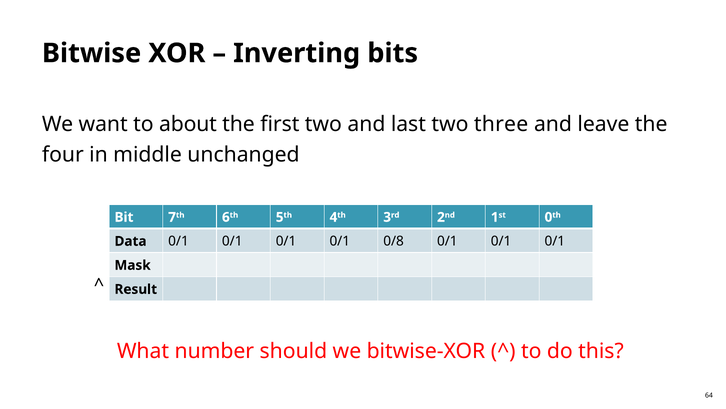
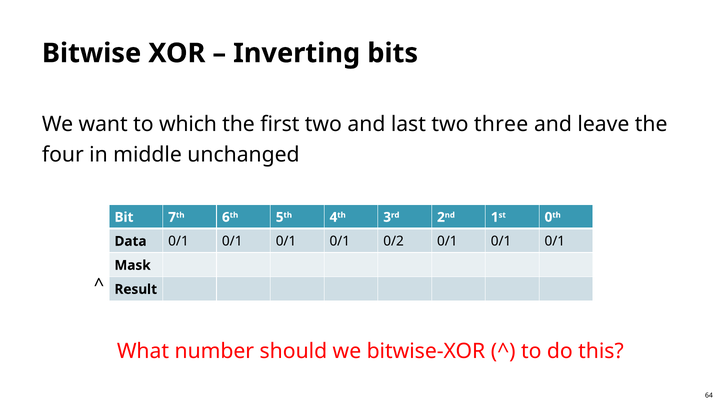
about: about -> which
0/8: 0/8 -> 0/2
